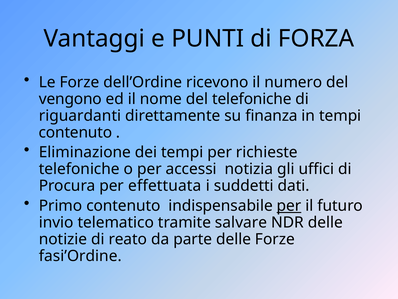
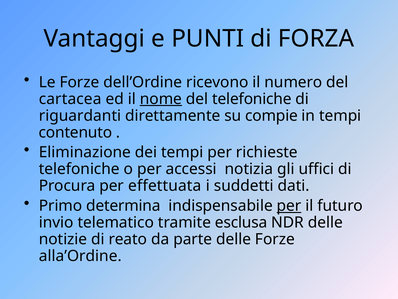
vengono: vengono -> cartacea
nome underline: none -> present
finanza: finanza -> compie
Primo contenuto: contenuto -> determina
salvare: salvare -> esclusa
fasi’Ordine: fasi’Ordine -> alla’Ordine
